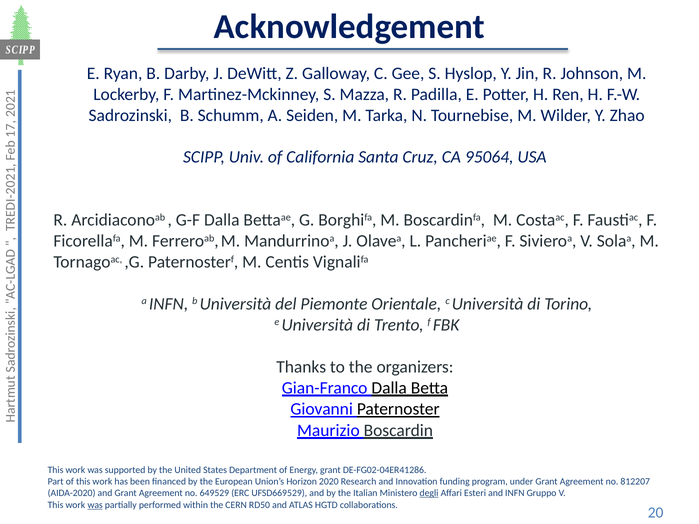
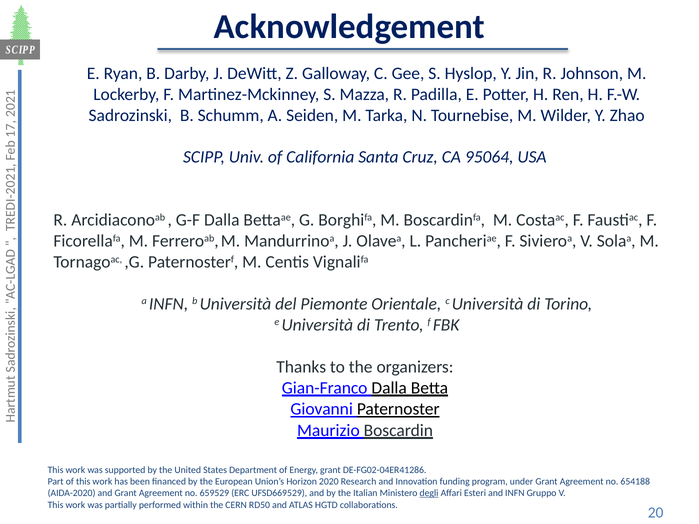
812207: 812207 -> 654188
649529: 649529 -> 659529
was at (95, 505) underline: present -> none
